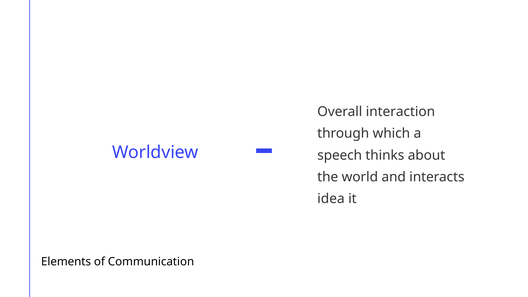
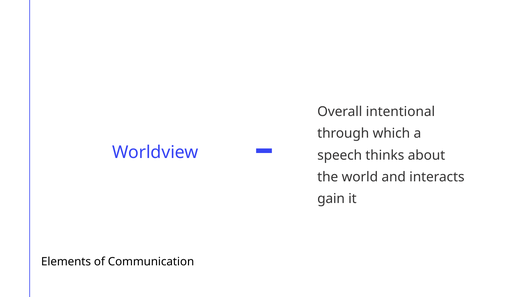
interaction: interaction -> intentional
idea: idea -> gain
